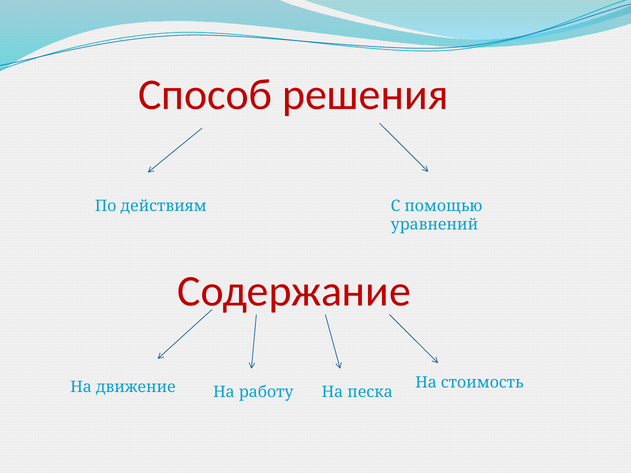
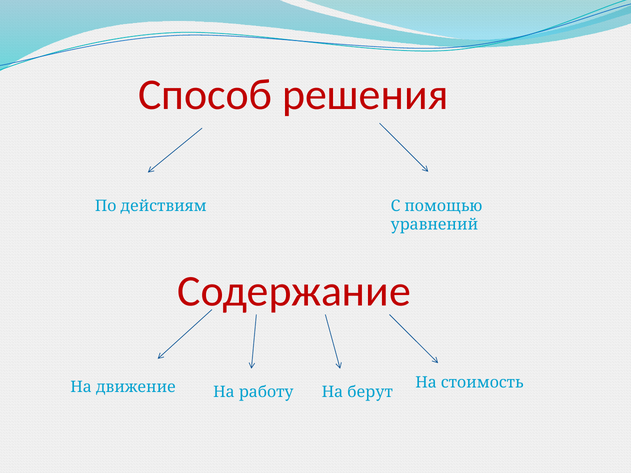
песка: песка -> берут
